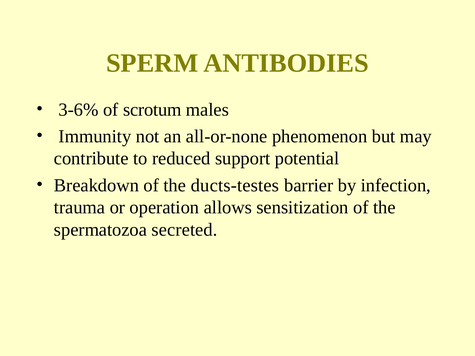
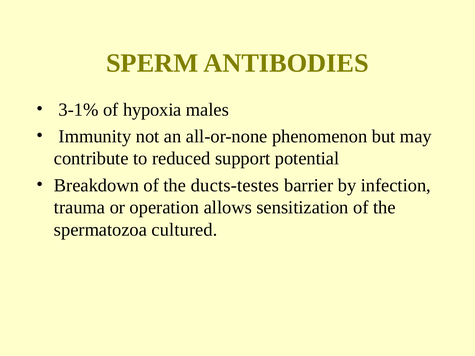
3-6%: 3-6% -> 3-1%
scrotum: scrotum -> hypoxia
secreted: secreted -> cultured
